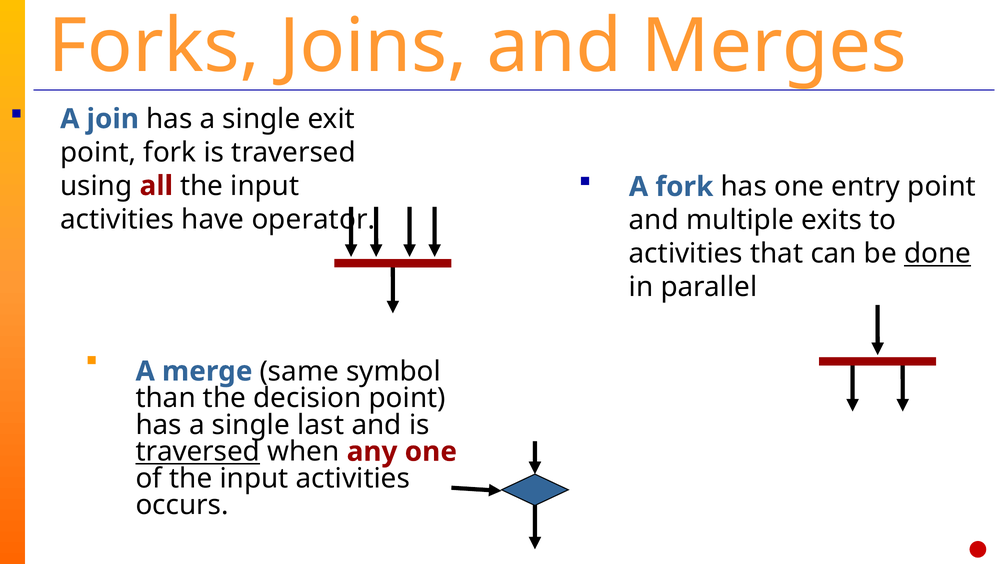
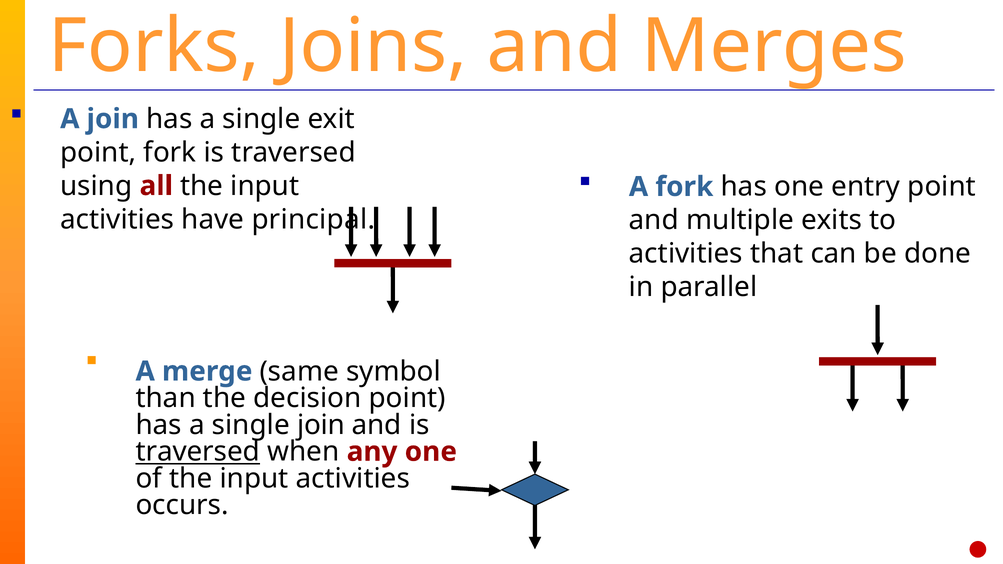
operator: operator -> principal
done underline: present -> none
single last: last -> join
